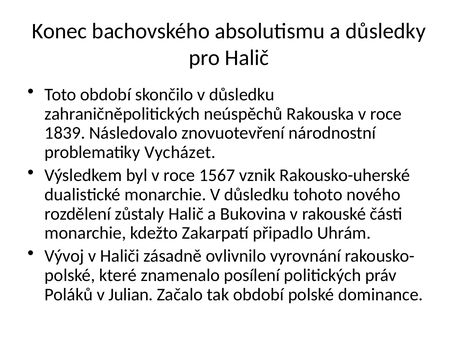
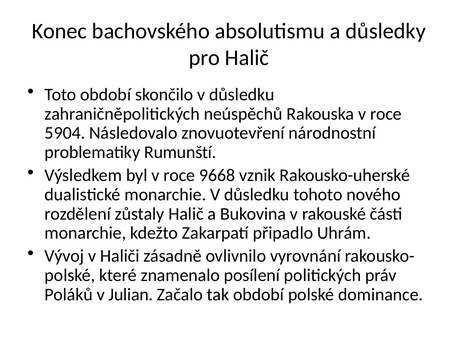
1839: 1839 -> 5904
Vycházet: Vycházet -> Rumunští
1567: 1567 -> 9668
